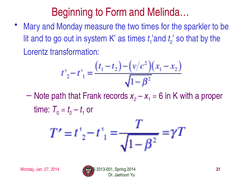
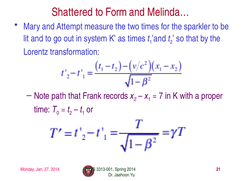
Beginning: Beginning -> Shattered
and Monday: Monday -> Attempt
6: 6 -> 7
